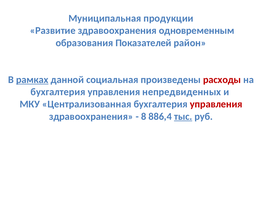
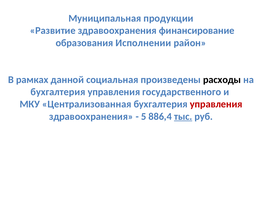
одновременным: одновременным -> финансирование
Показателей: Показателей -> Исполнении
рамках underline: present -> none
расходы colour: red -> black
непредвиденных: непредвиденных -> государственного
8: 8 -> 5
